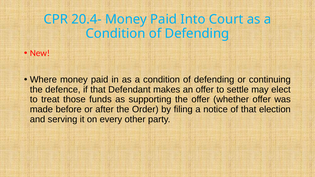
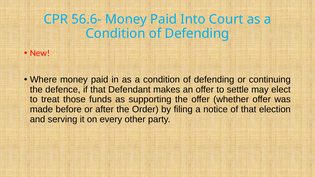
20.4-: 20.4- -> 56.6-
